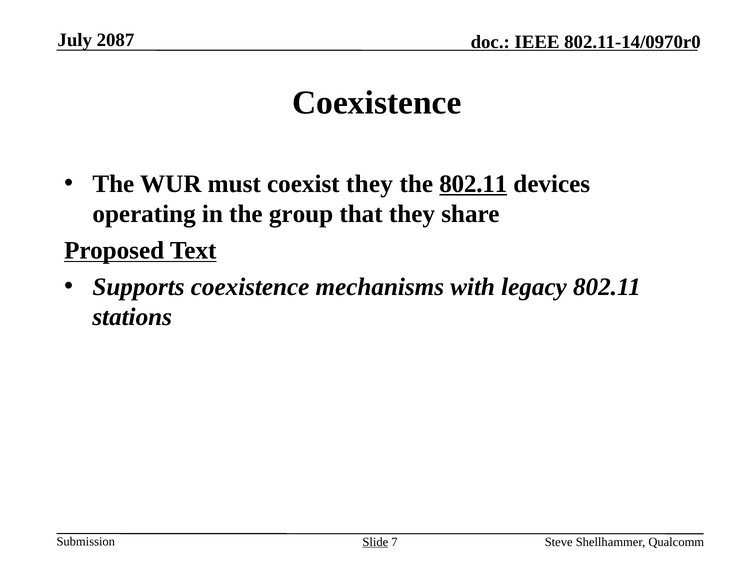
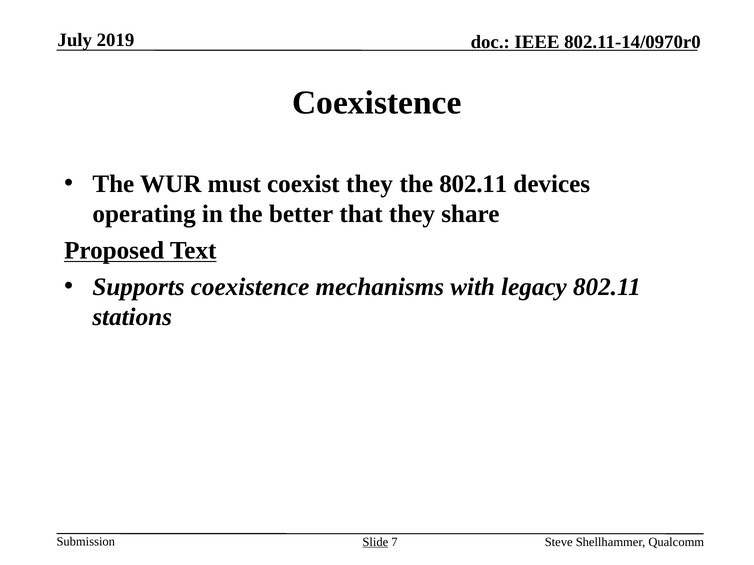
2087: 2087 -> 2019
802.11 at (473, 184) underline: present -> none
group: group -> better
